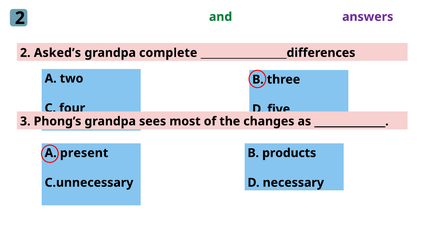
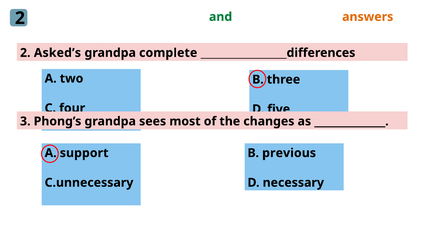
answers colour: purple -> orange
present: present -> support
products: products -> previous
